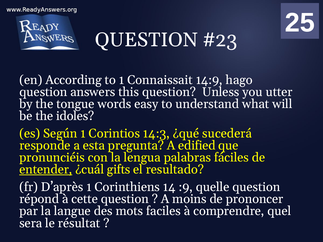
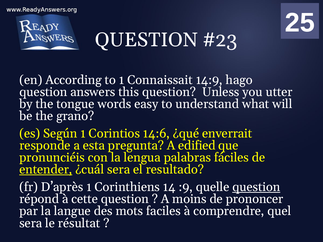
idoles: idoles -> grano
14:3: 14:3 -> 14:6
sucederá: sucederá -> enverrait
¿cuál gifts: gifts -> sera
question at (256, 187) underline: none -> present
